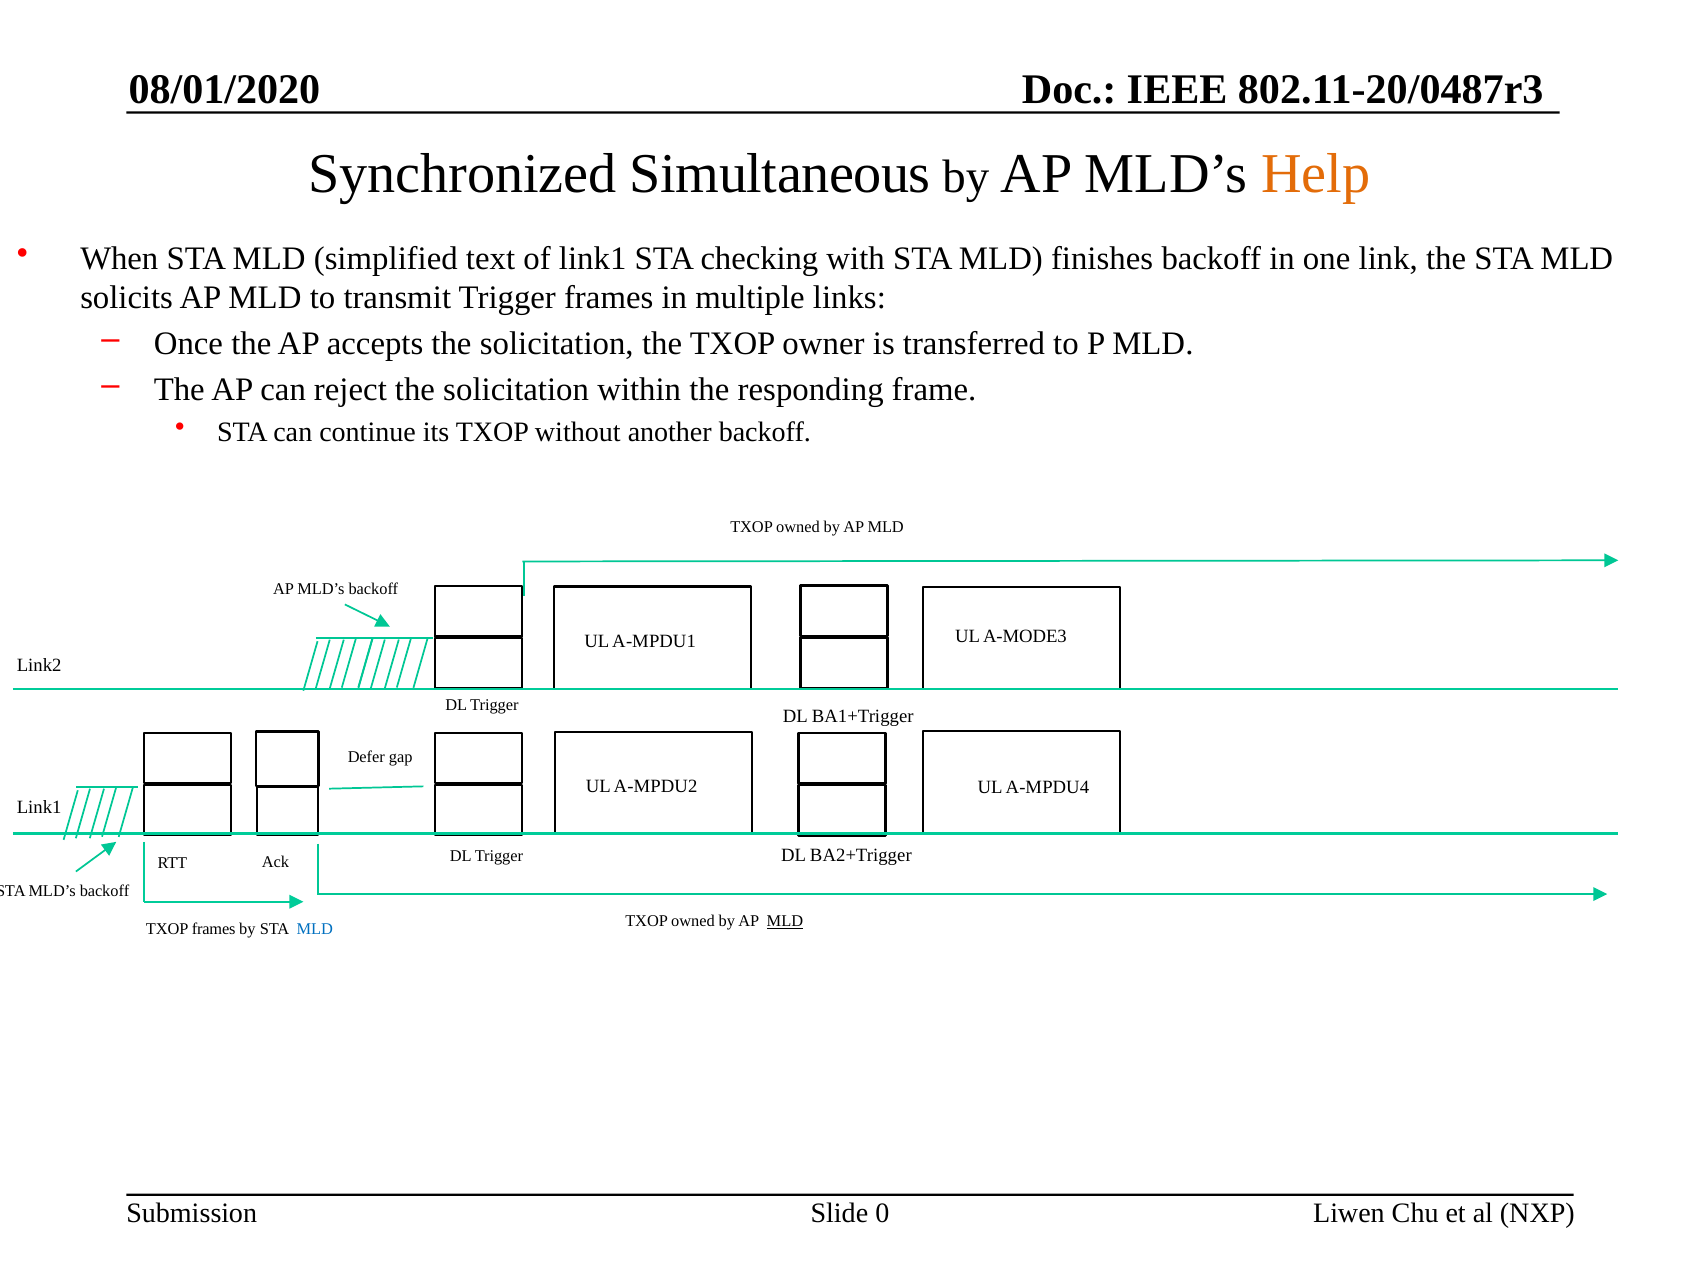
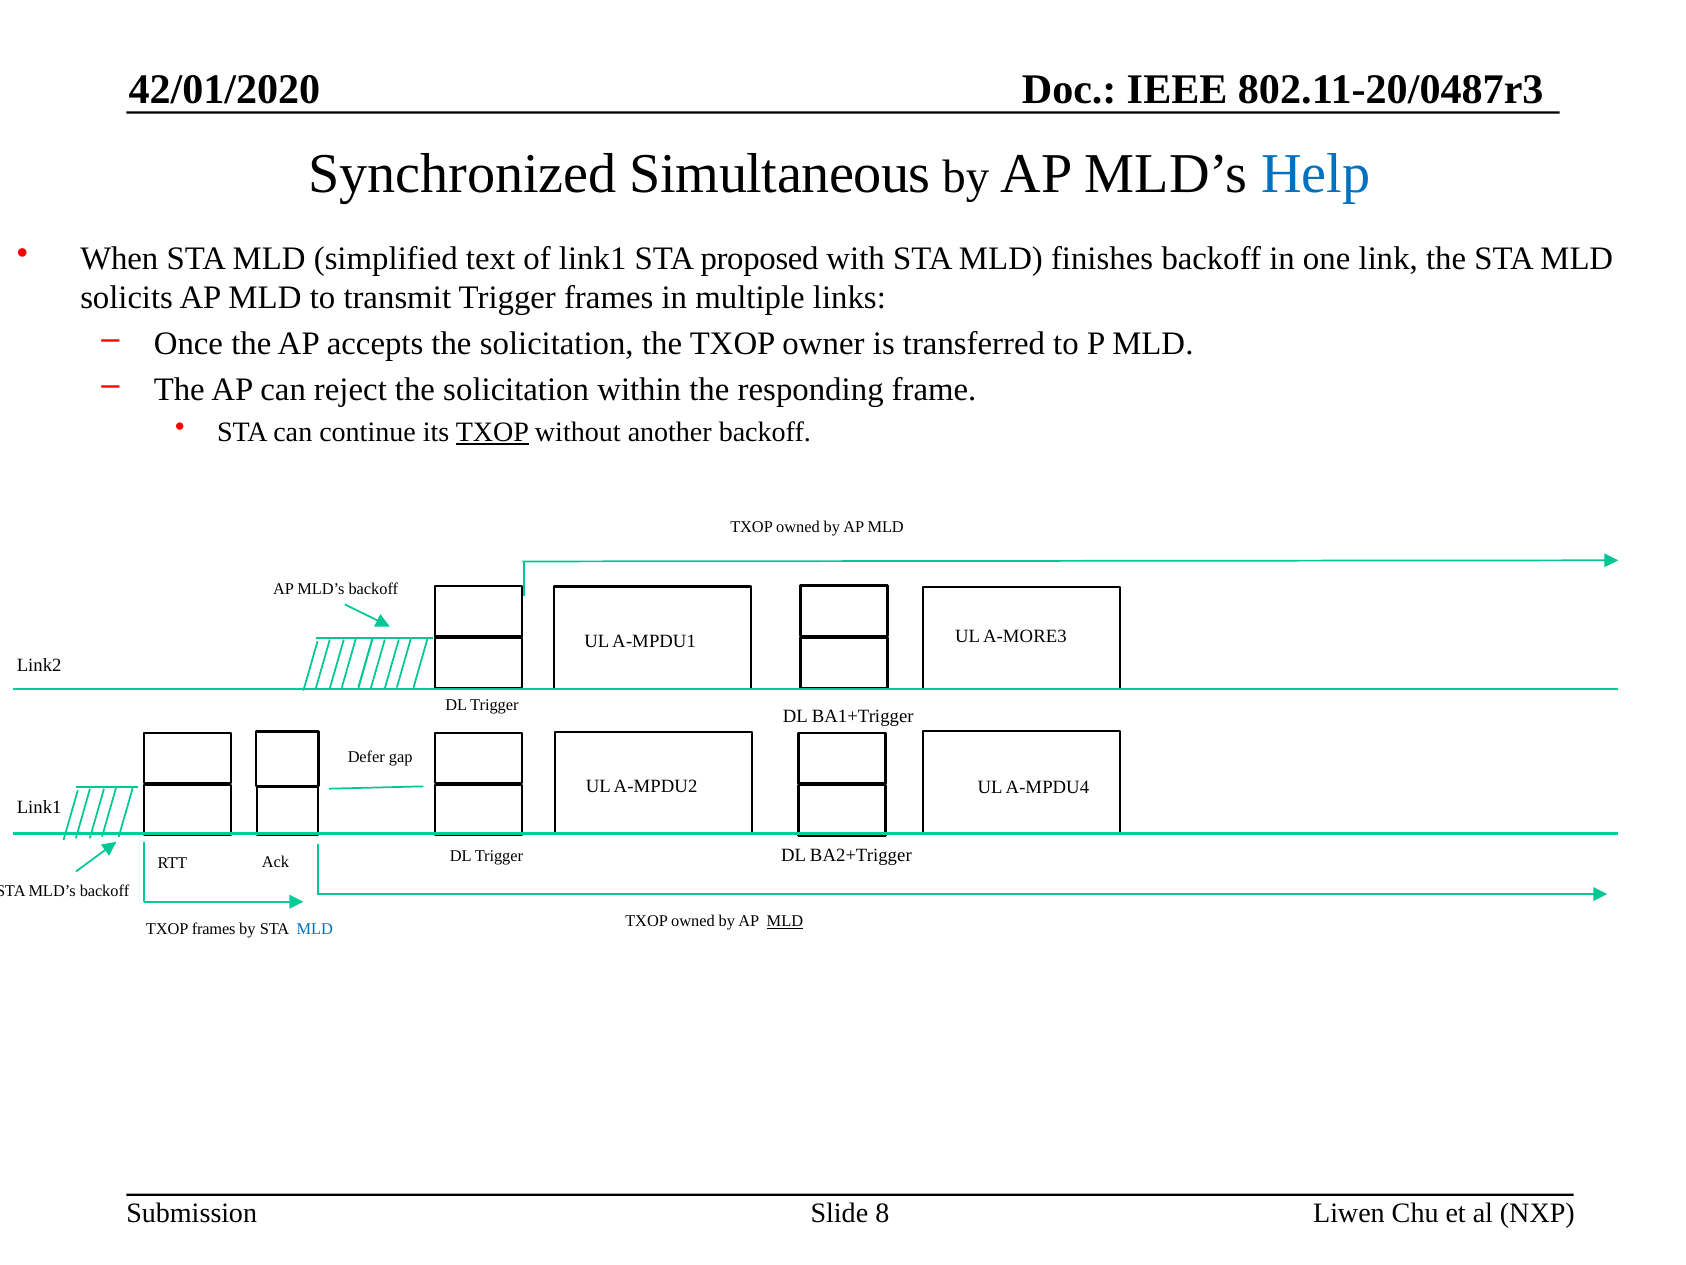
08/01/2020: 08/01/2020 -> 42/01/2020
Help colour: orange -> blue
checking: checking -> proposed
TXOP at (492, 432) underline: none -> present
A-MODE3: A-MODE3 -> A-MORE3
0: 0 -> 8
